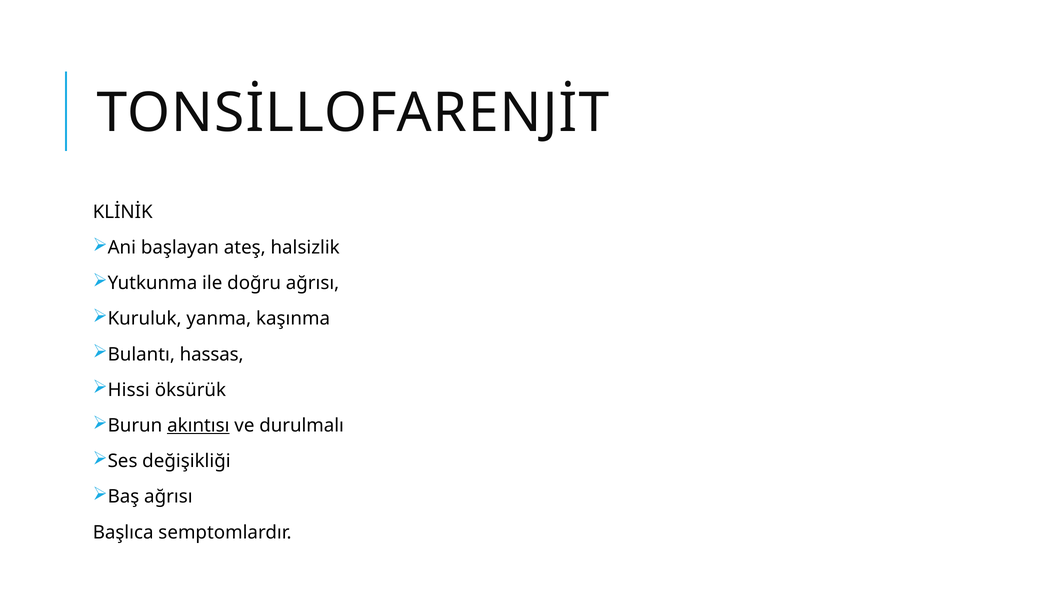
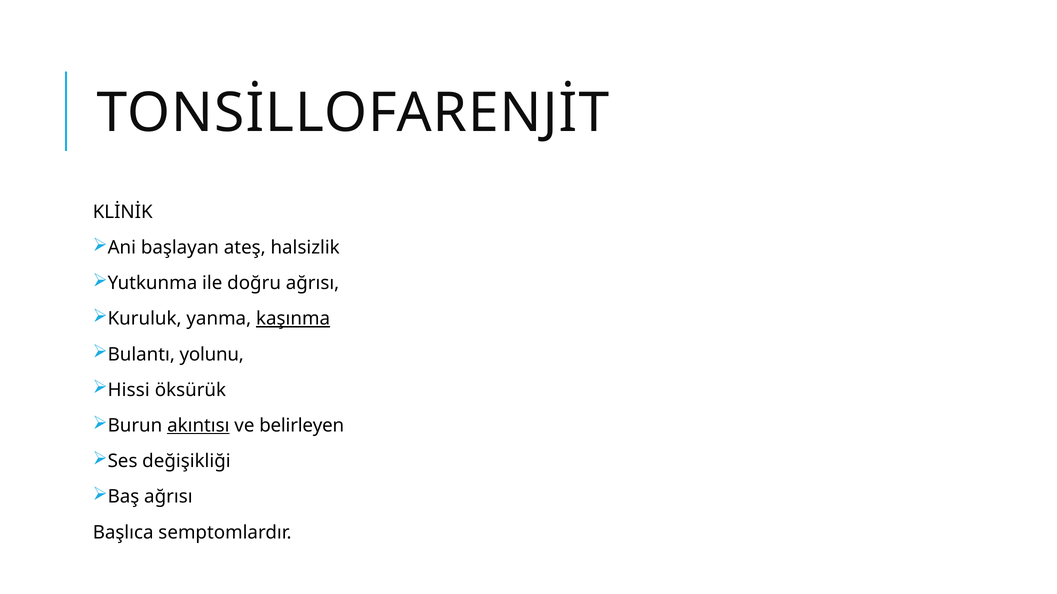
kaşınma underline: none -> present
hassas: hassas -> yolunu
durulmalı: durulmalı -> belirleyen
